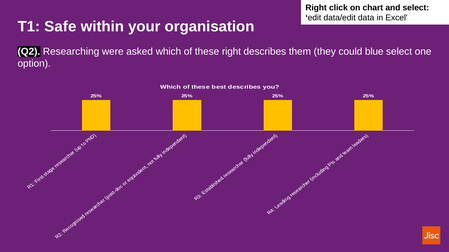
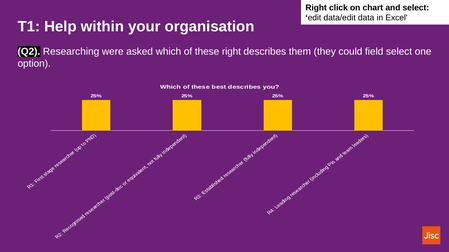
Safe: Safe -> Help
blue: blue -> field
